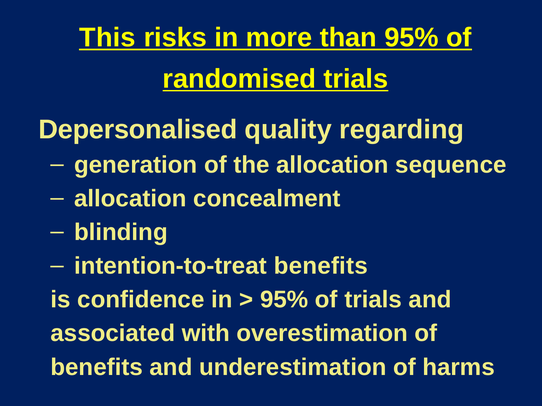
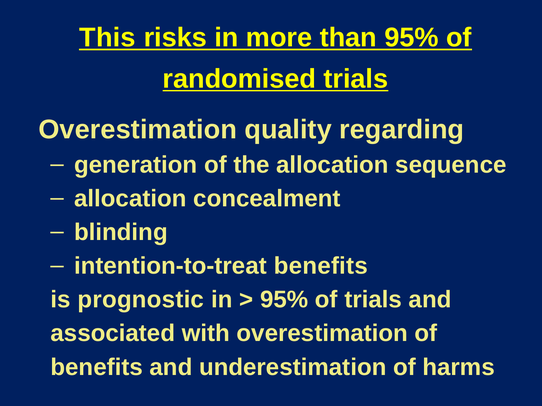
Depersonalised at (138, 130): Depersonalised -> Overestimation
confidence: confidence -> prognostic
